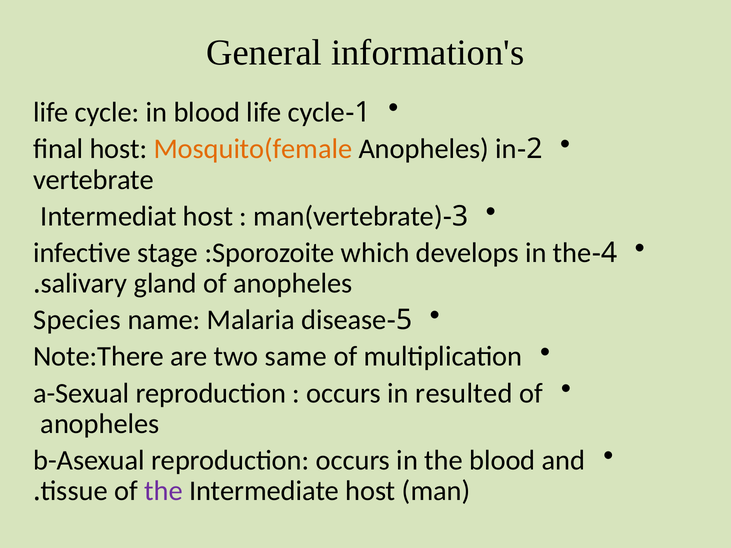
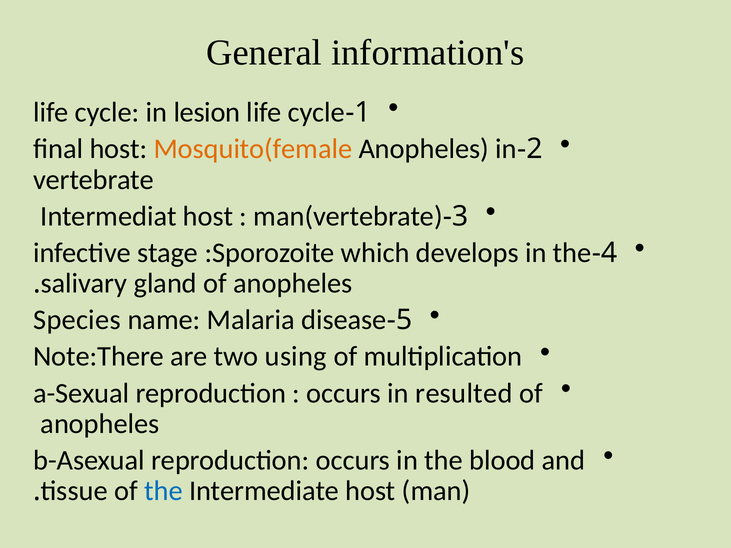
in blood: blood -> lesion
same: same -> using
the at (163, 491) colour: purple -> blue
